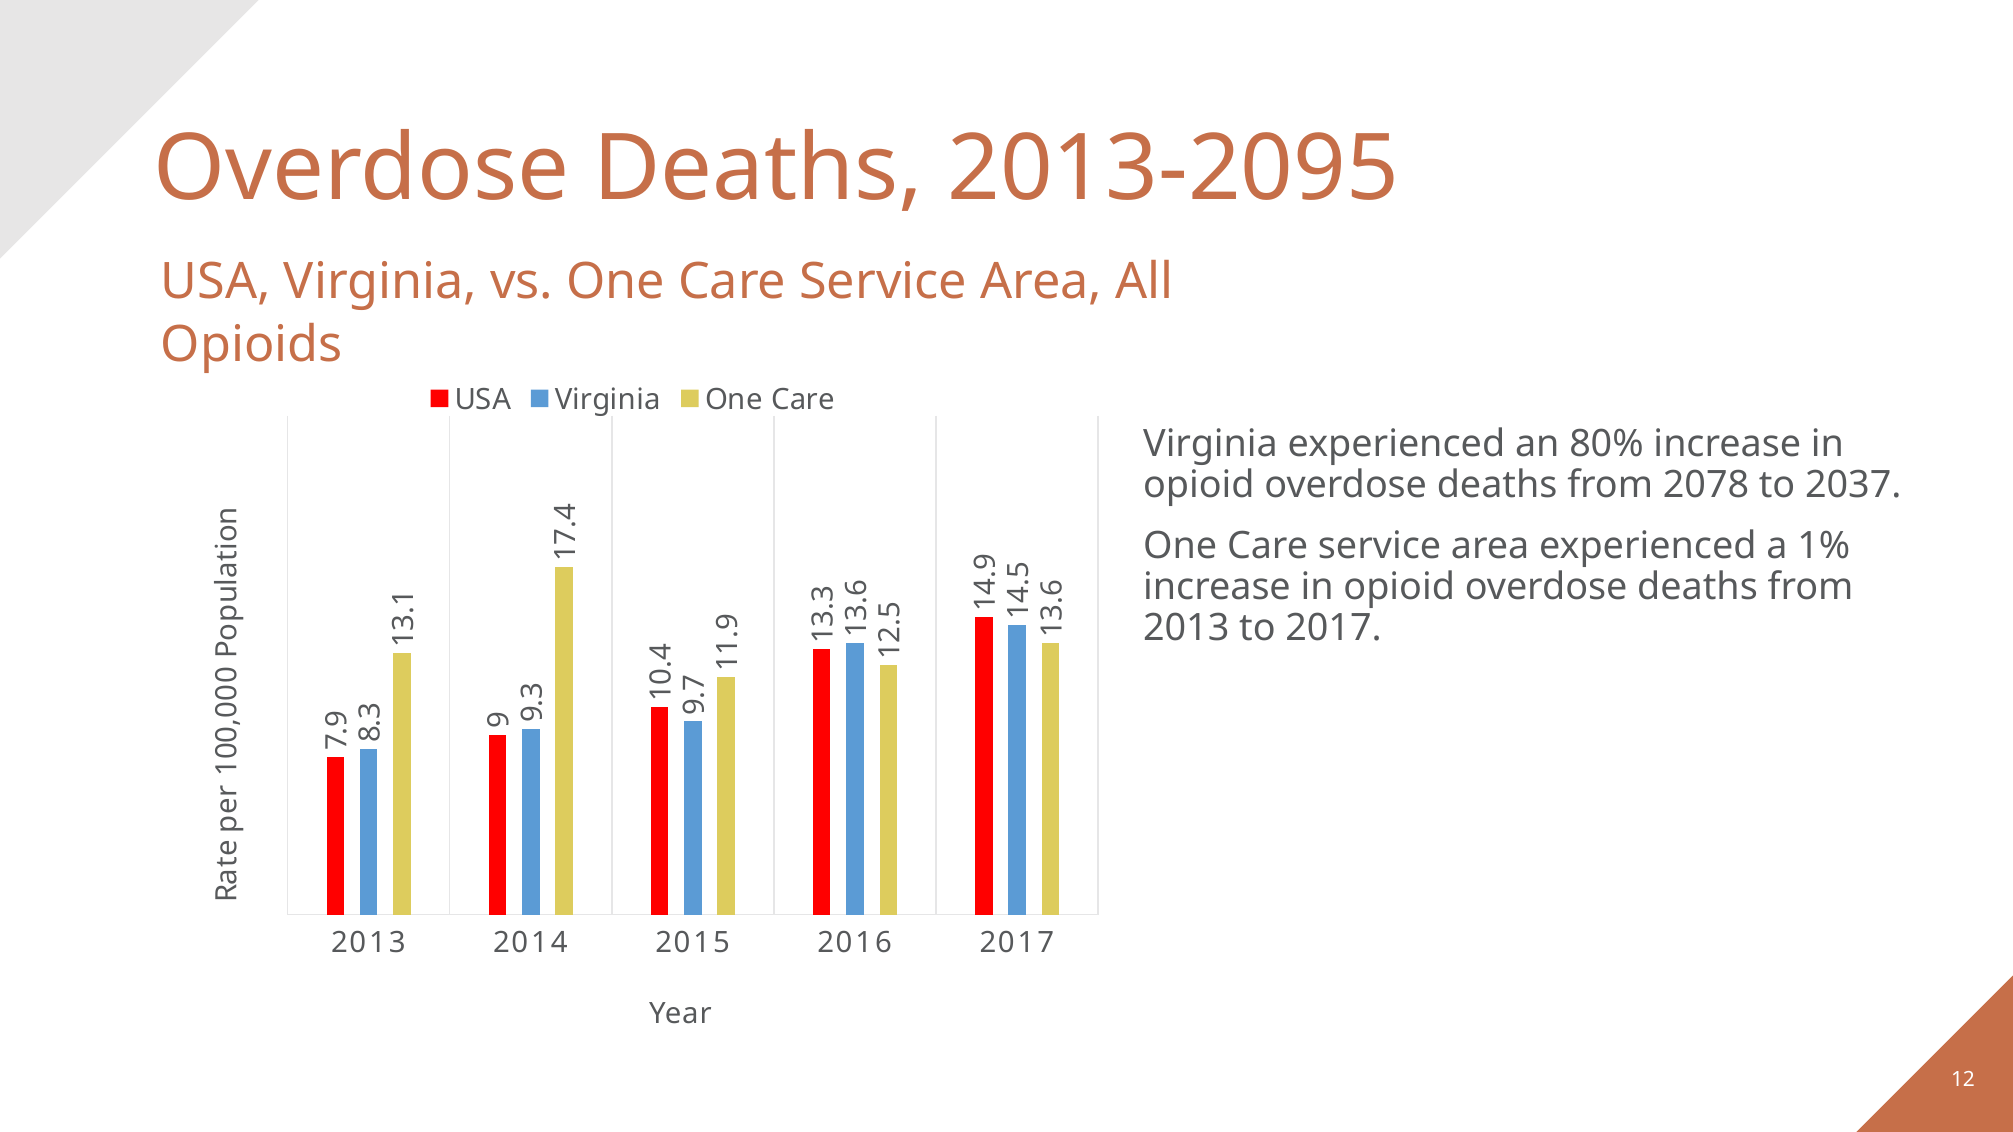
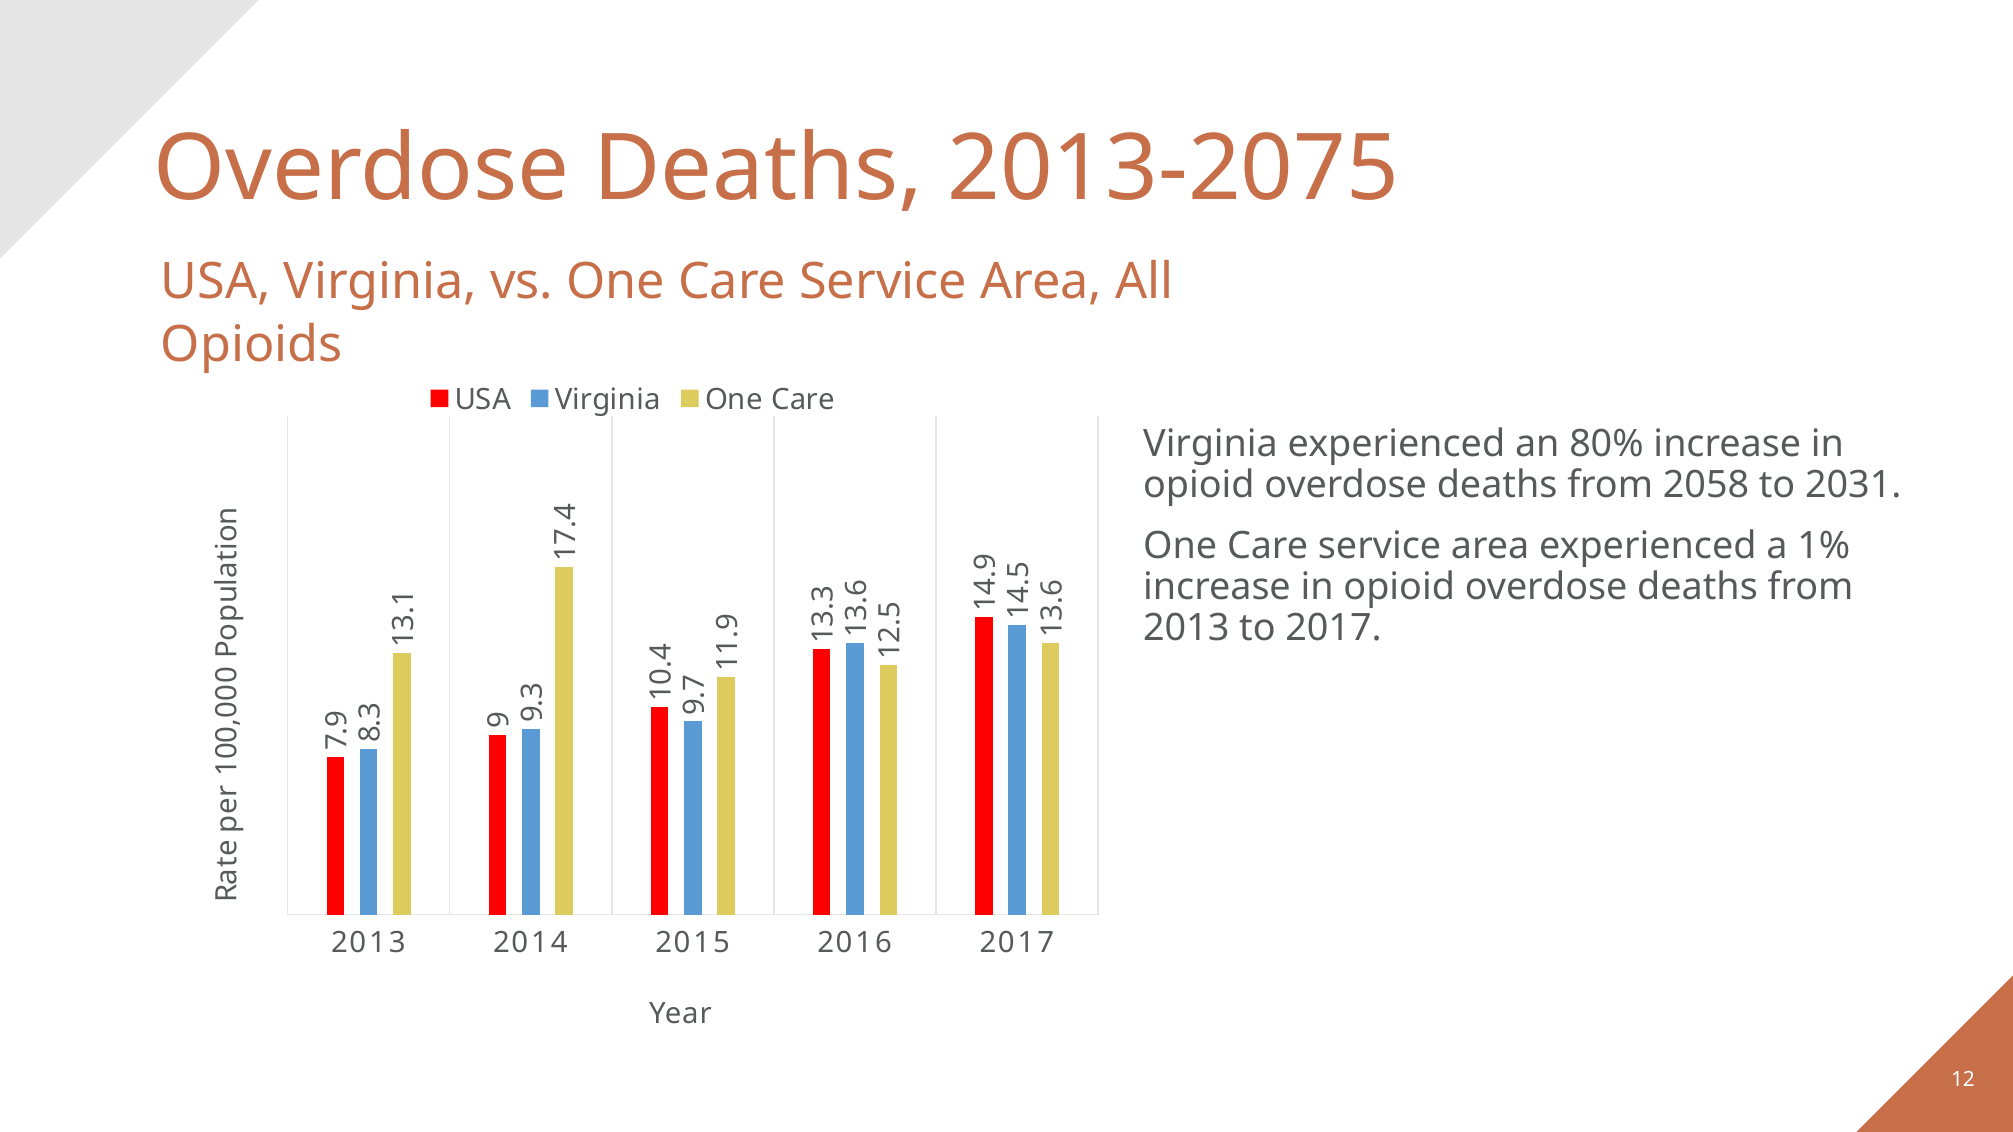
2013-2095: 2013-2095 -> 2013-2075
2078: 2078 -> 2058
2037: 2037 -> 2031
